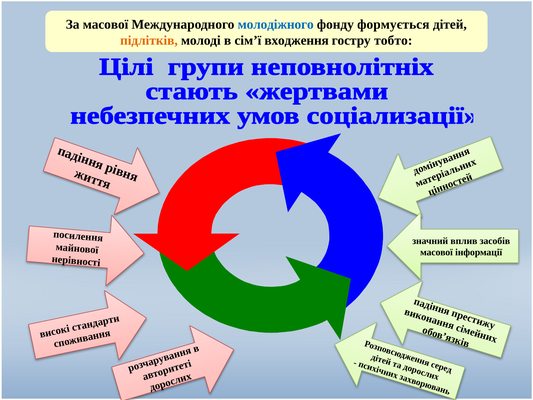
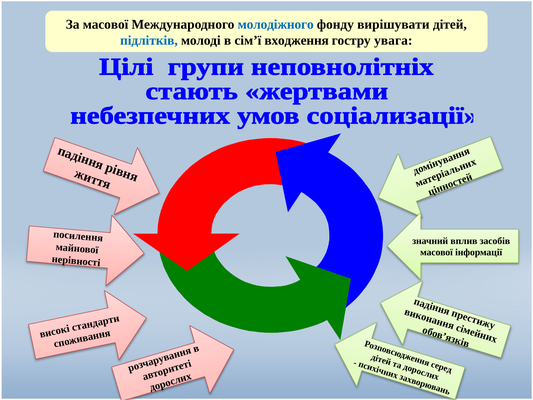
формується: формується -> вирішувати
підлітків colour: orange -> blue
тобто: тобто -> увага
